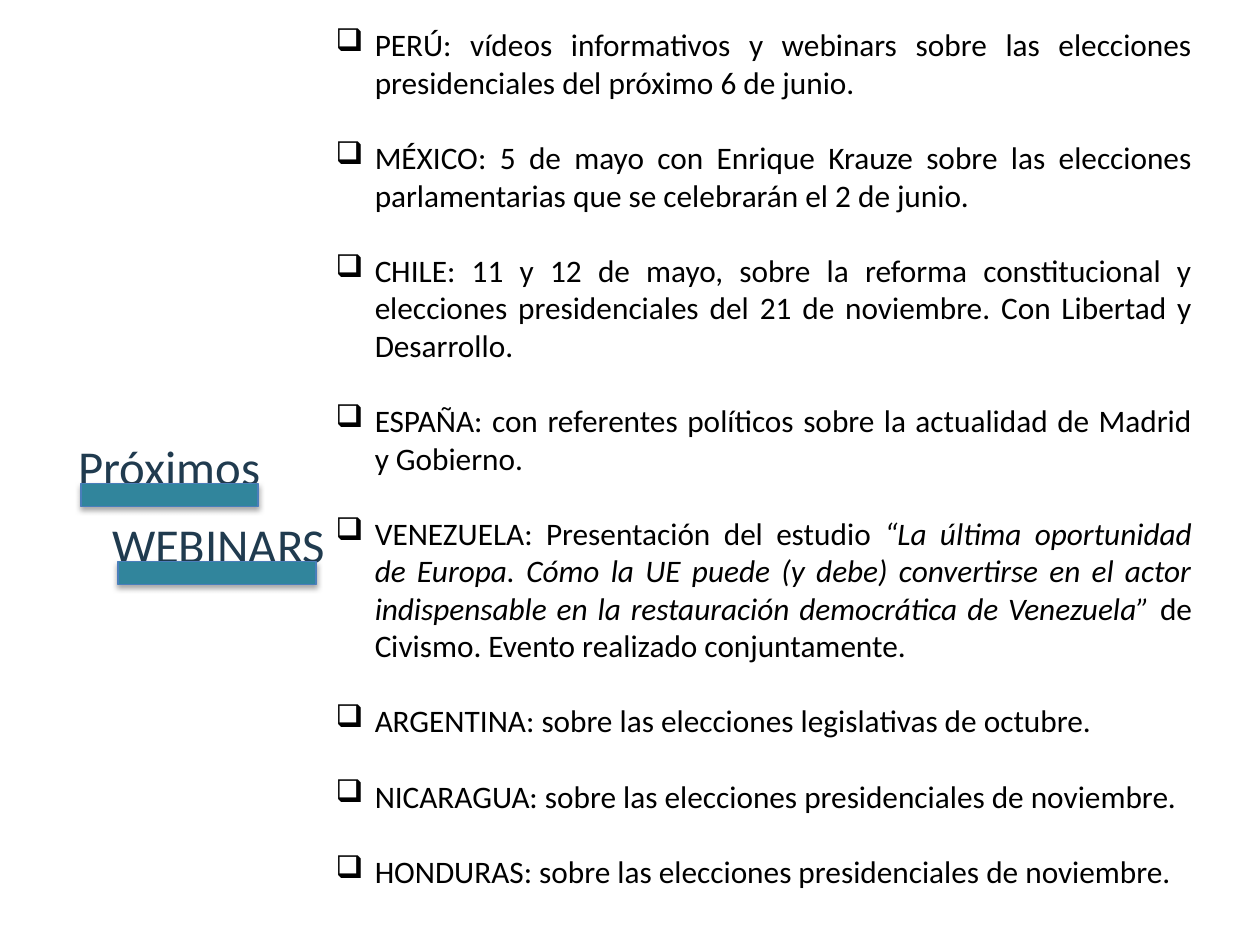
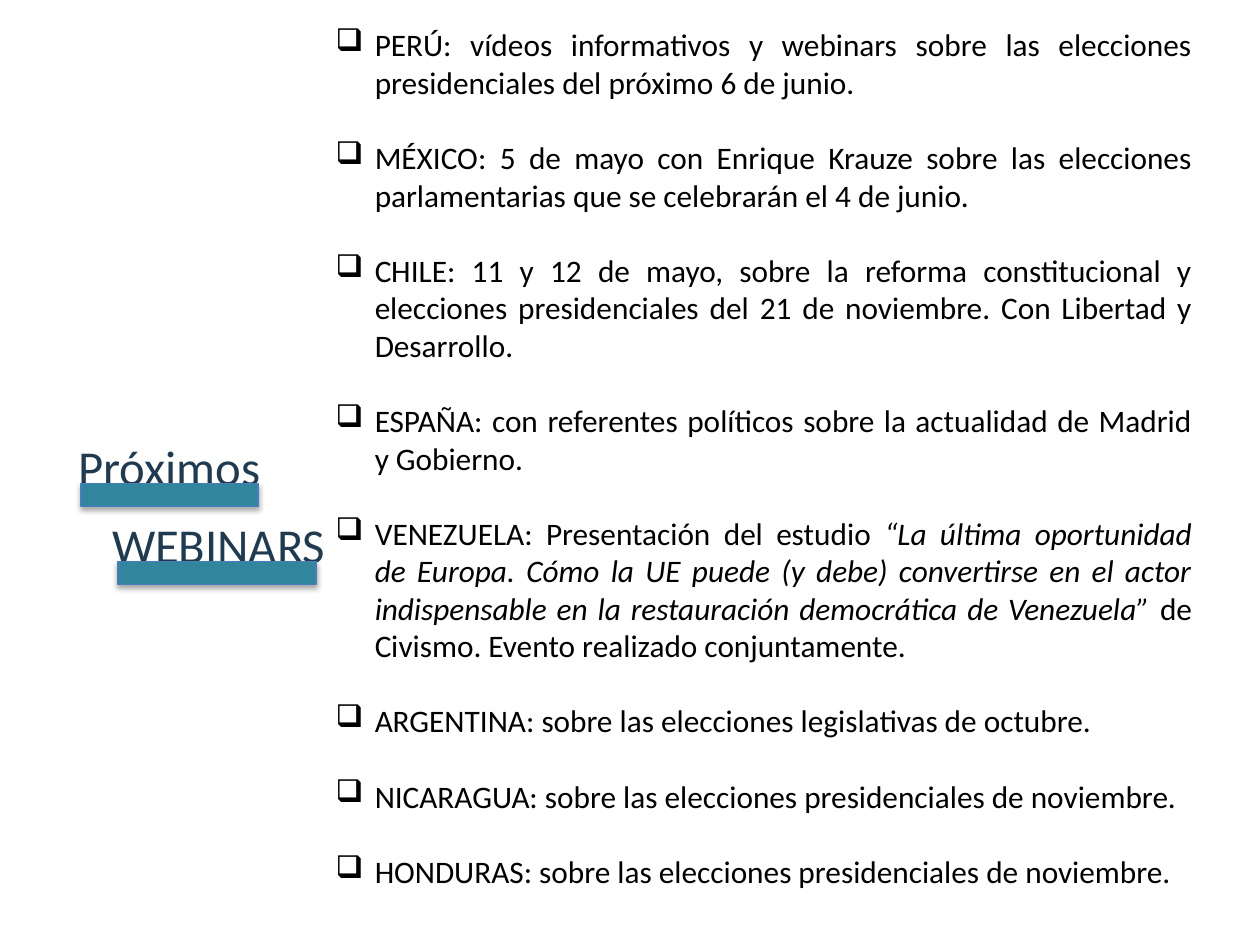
2: 2 -> 4
